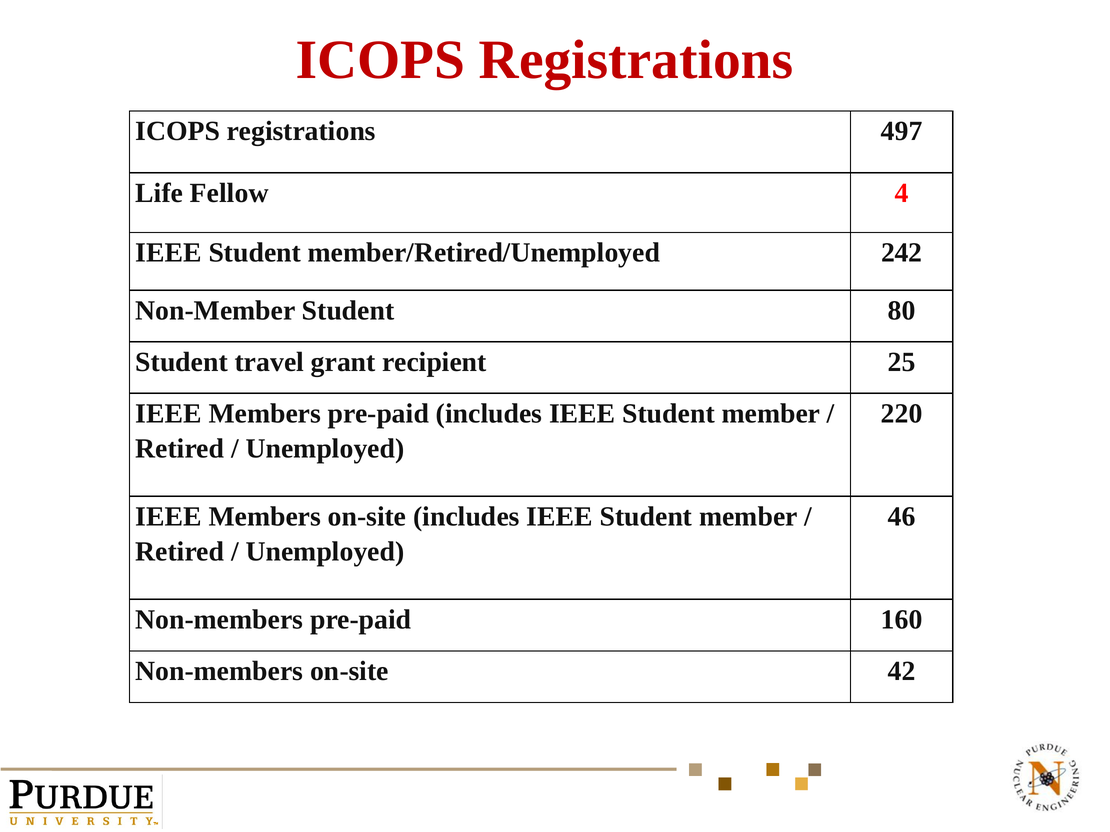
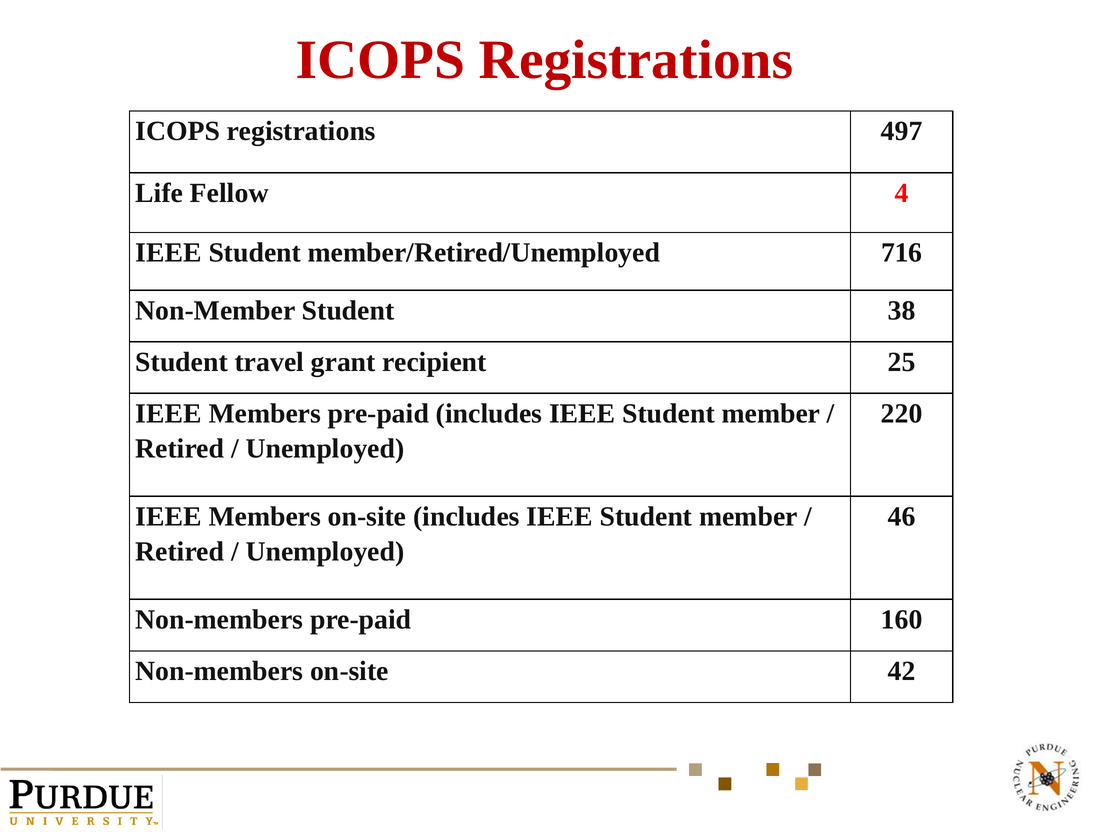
242: 242 -> 716
80: 80 -> 38
